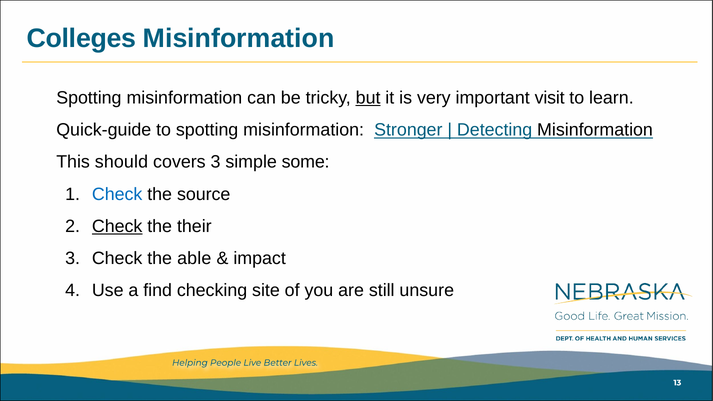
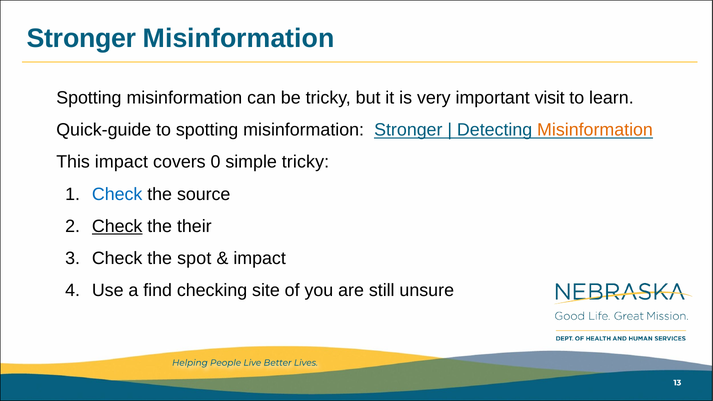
Colleges at (81, 38): Colleges -> Stronger
but underline: present -> none
Misinformation at (595, 130) colour: black -> orange
This should: should -> impact
covers 3: 3 -> 0
simple some: some -> tricky
able: able -> spot
